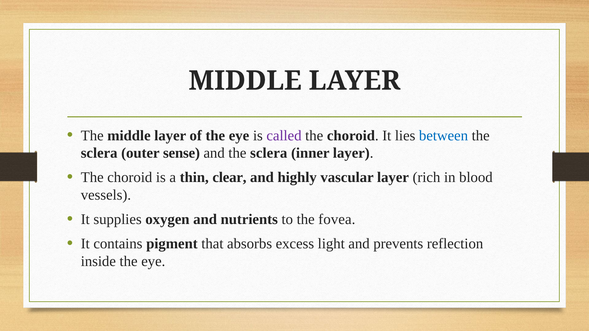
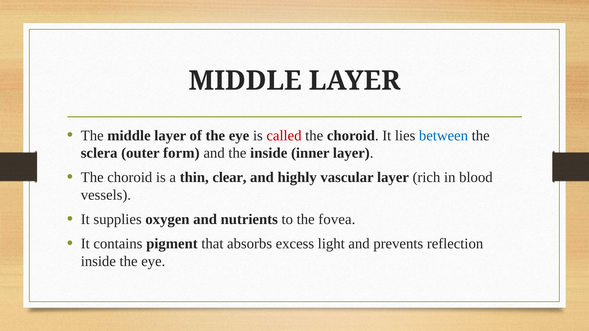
called colour: purple -> red
sense: sense -> form
and the sclera: sclera -> inside
